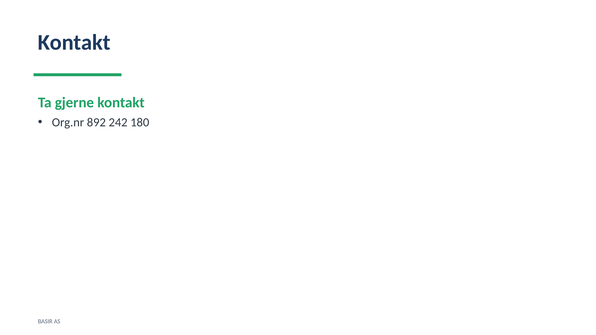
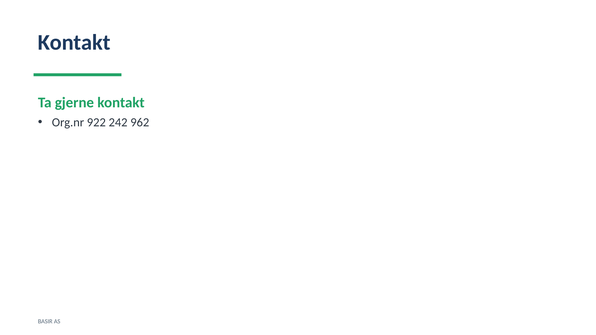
892: 892 -> 922
180: 180 -> 962
